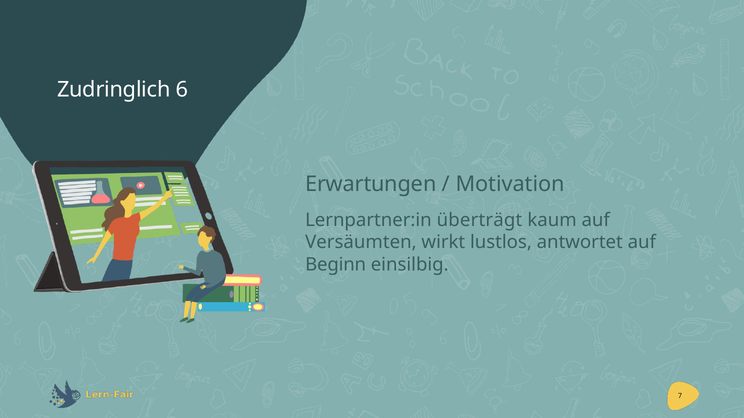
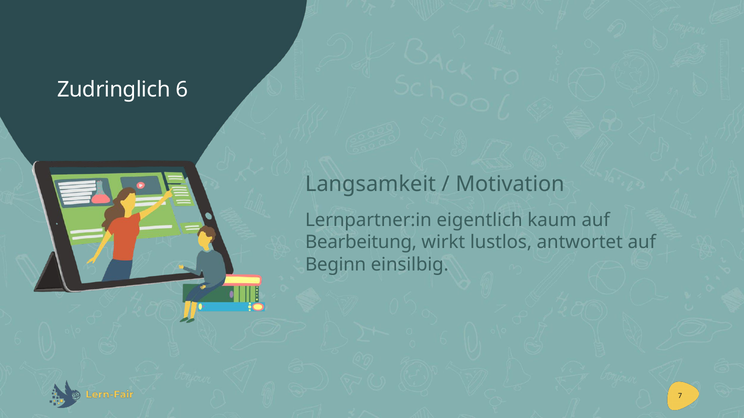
Erwartungen: Erwartungen -> Langsamkeit
überträgt: überträgt -> eigentlich
Versäumten: Versäumten -> Bearbeitung
